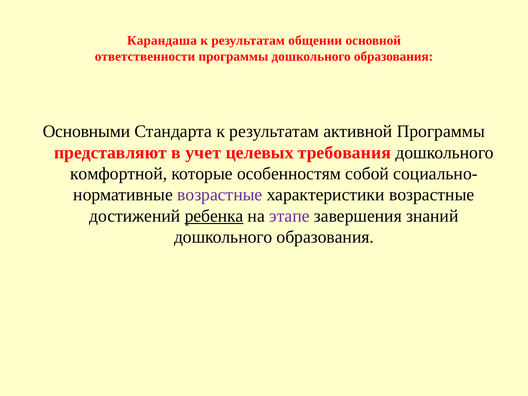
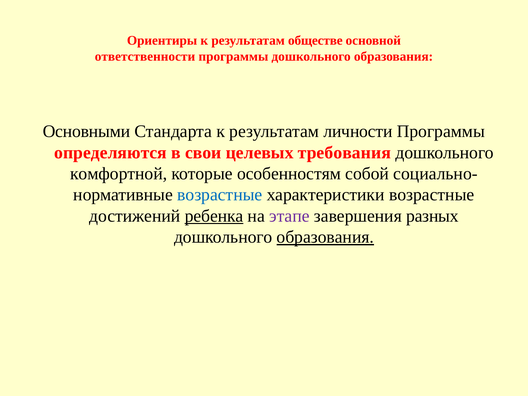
Карандаша: Карандаша -> Ориентиры
общении: общении -> обществе
активной: активной -> личности
представляют: представляют -> определяются
учет: учет -> свои
возрастные at (220, 195) colour: purple -> blue
знаний: знаний -> разных
образования at (325, 237) underline: none -> present
